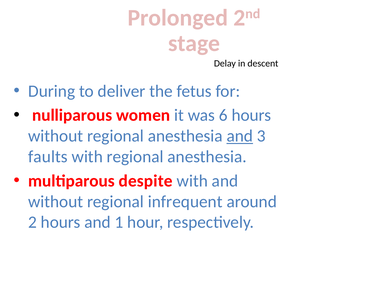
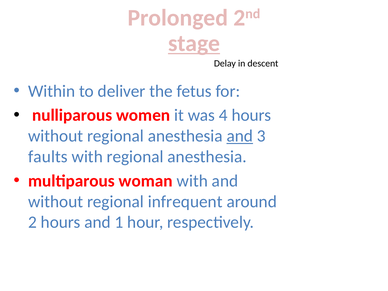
stage underline: none -> present
During: During -> Within
6: 6 -> 4
despite: despite -> woman
